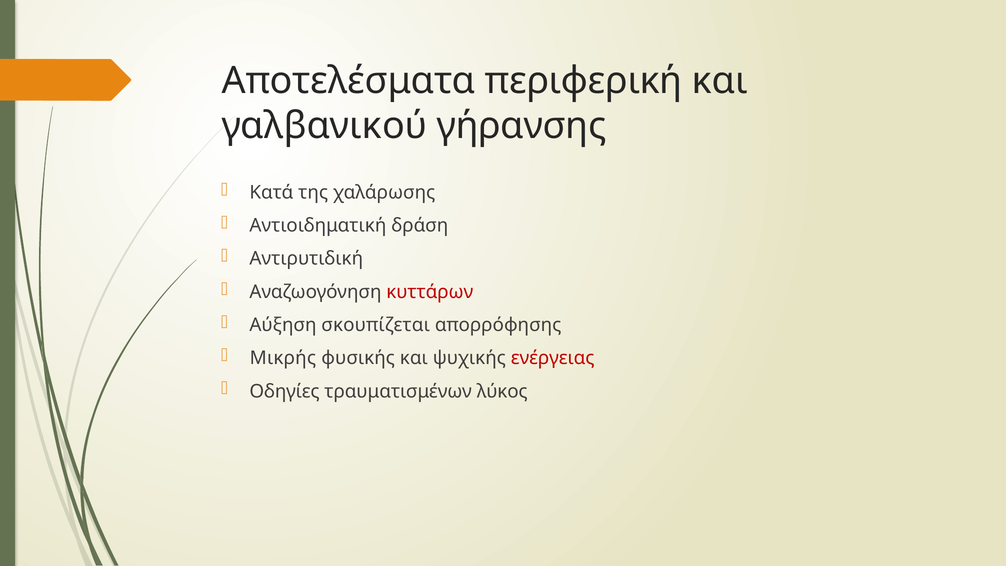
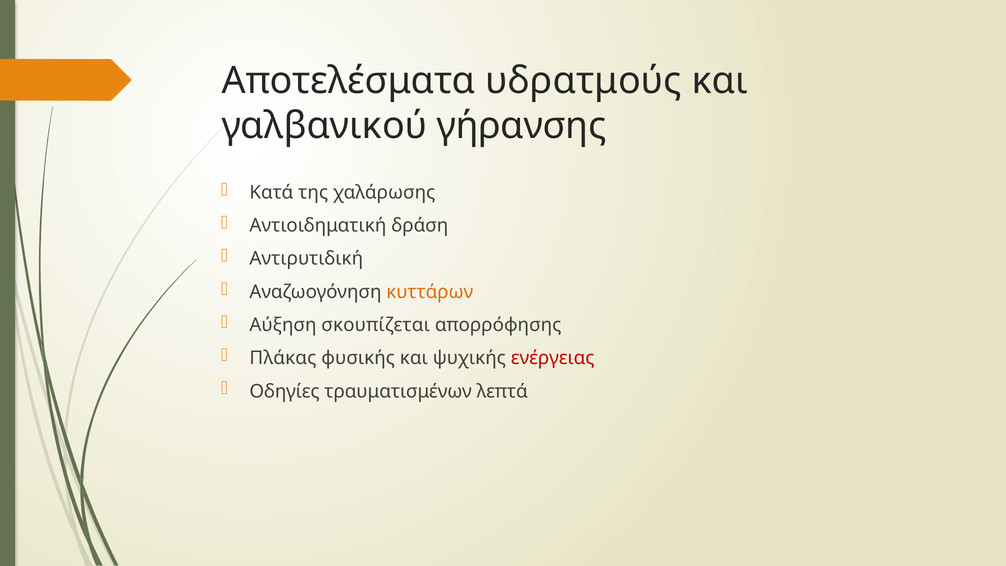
περιφερική: περιφερική -> υδρατμούς
κυττάρων colour: red -> orange
Μικρής: Μικρής -> Πλάκας
λύκος: λύκος -> λεπτά
